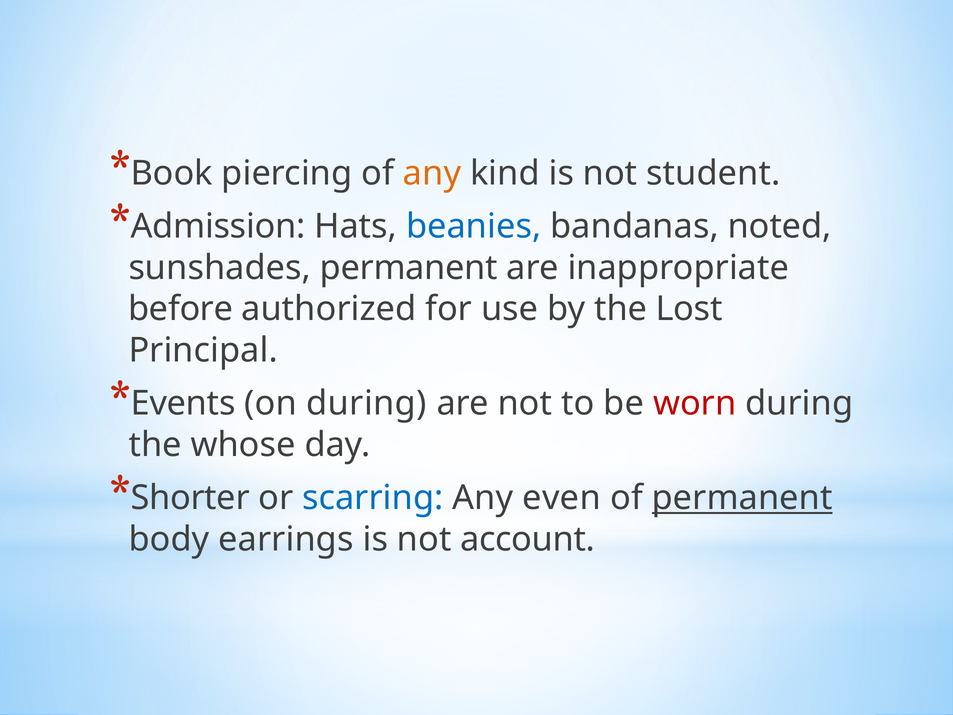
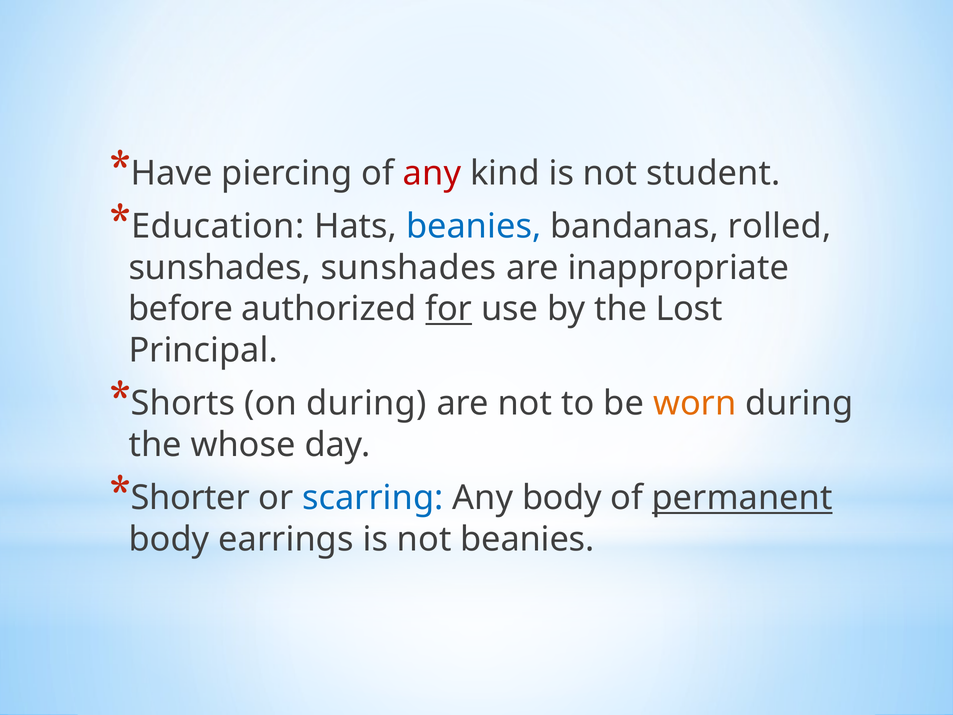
Book: Book -> Have
any at (432, 173) colour: orange -> red
Admission: Admission -> Education
noted: noted -> rolled
sunshades permanent: permanent -> sunshades
for underline: none -> present
Events: Events -> Shorts
worn colour: red -> orange
Any even: even -> body
not account: account -> beanies
